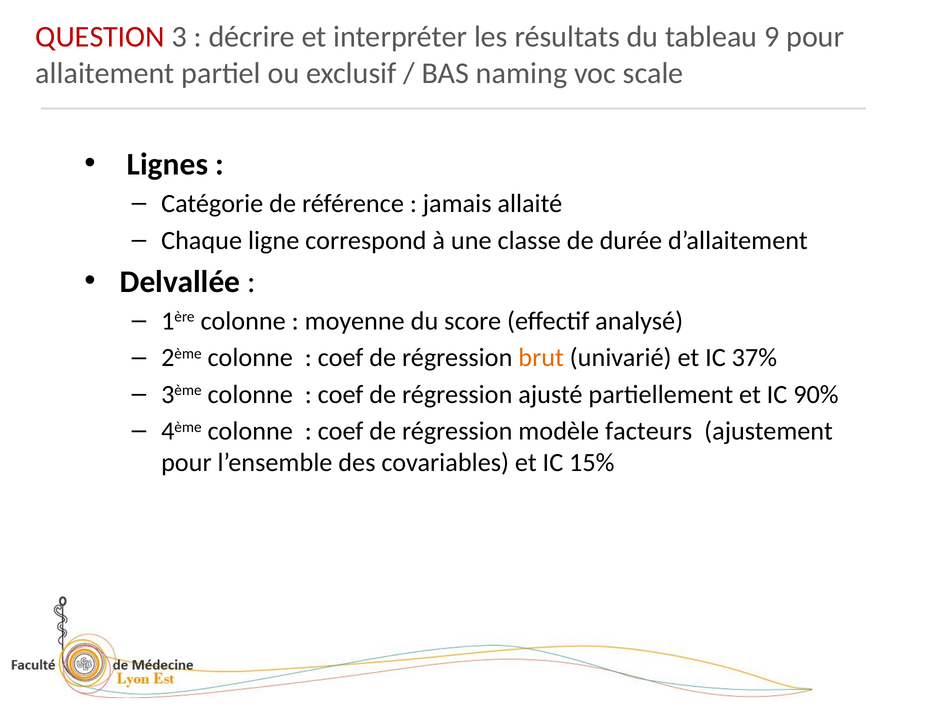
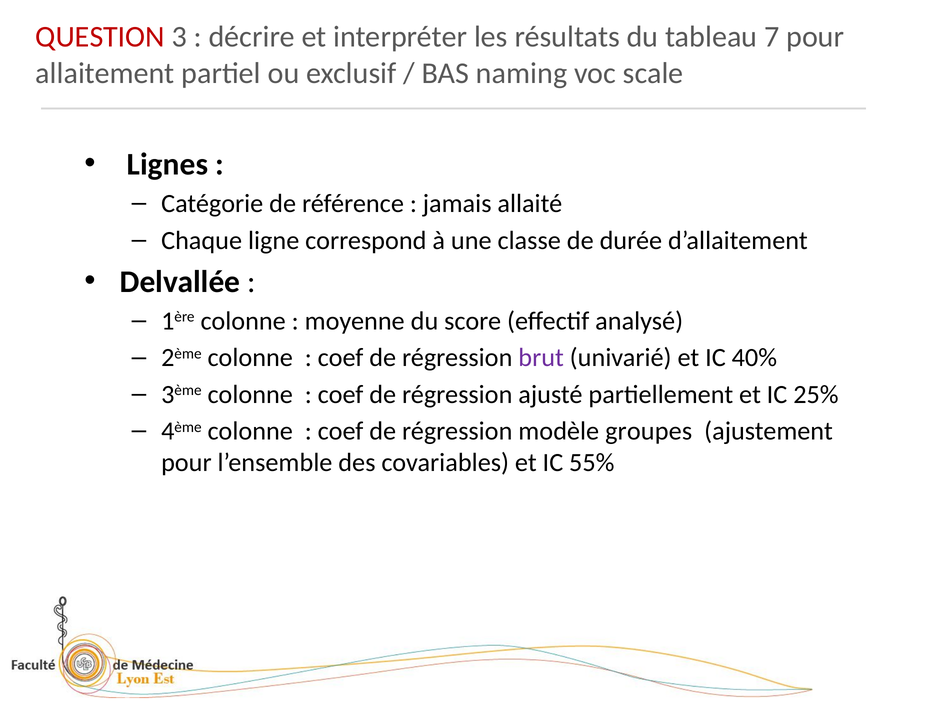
9: 9 -> 7
brut colour: orange -> purple
37%: 37% -> 40%
90%: 90% -> 25%
facteurs: facteurs -> groupes
15%: 15% -> 55%
